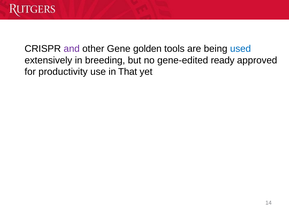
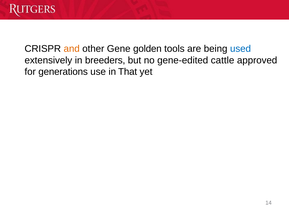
and colour: purple -> orange
breeding: breeding -> breeders
ready: ready -> cattle
productivity: productivity -> generations
